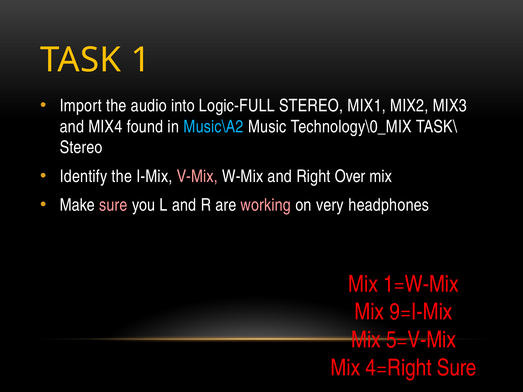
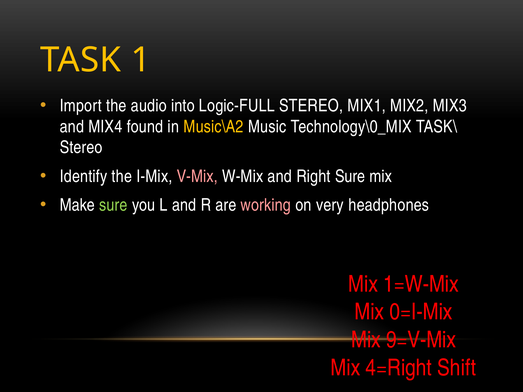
Music\A2 colour: light blue -> yellow
Right Over: Over -> Sure
sure at (113, 205) colour: pink -> light green
9=I-Mix: 9=I-Mix -> 0=I-Mix
5=V-Mix: 5=V-Mix -> 9=V-Mix
4=Right Sure: Sure -> Shift
